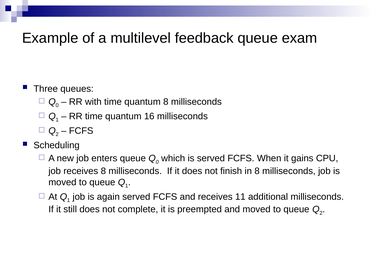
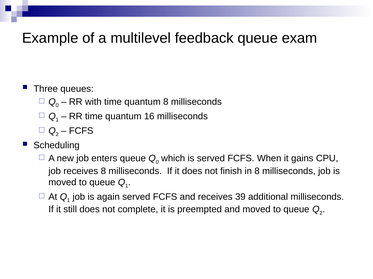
11: 11 -> 39
